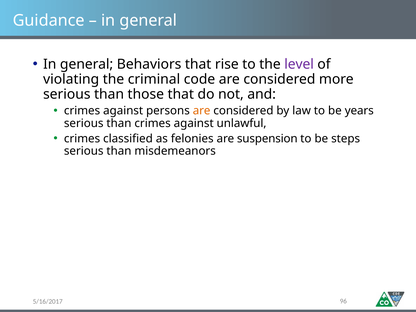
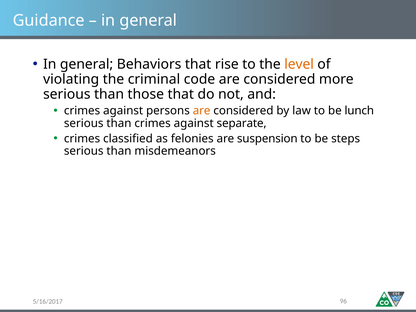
level colour: purple -> orange
years: years -> lunch
unlawful: unlawful -> separate
